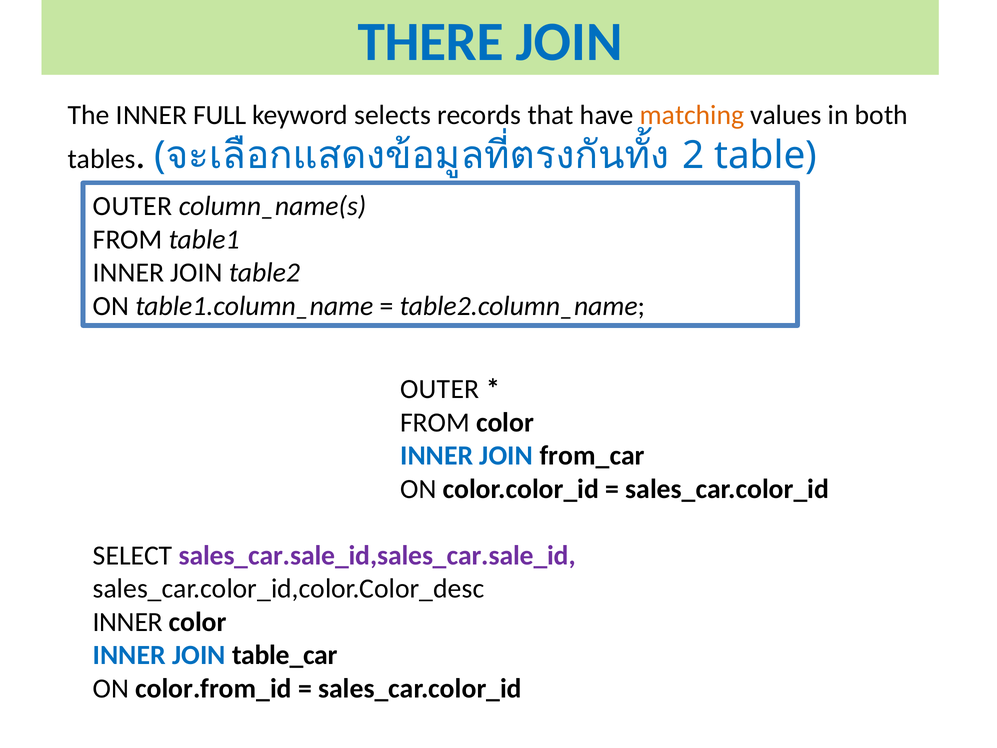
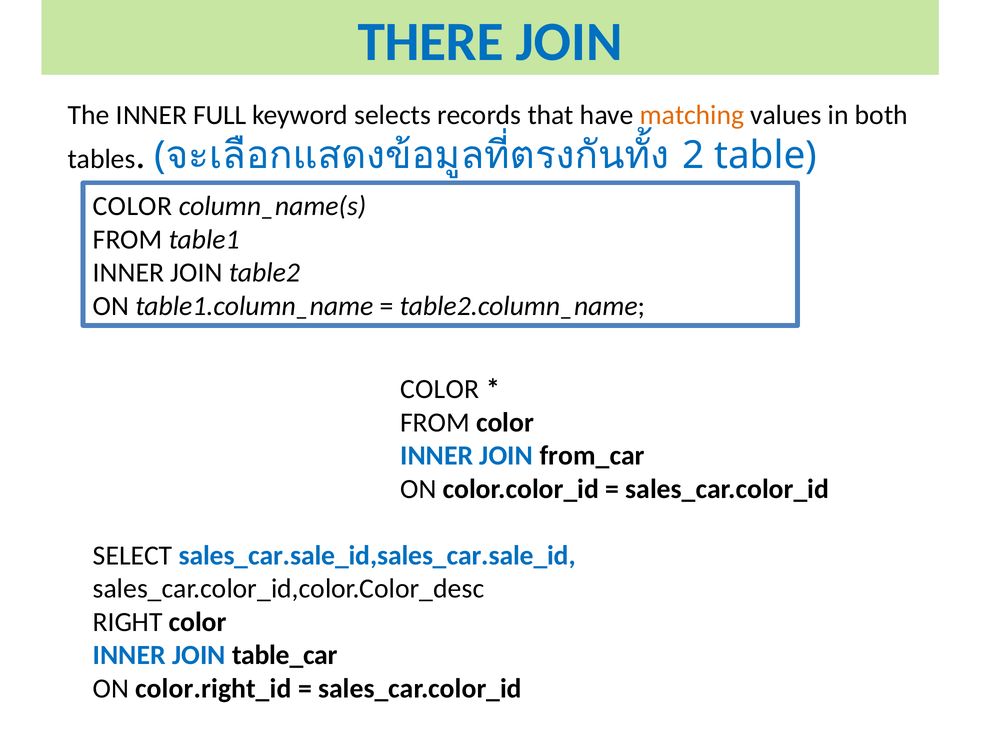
OUTER at (133, 206): OUTER -> COLOR
OUTER at (440, 389): OUTER -> COLOR
sales_car.sale_id,sales_car.sale_id colour: purple -> blue
INNER at (128, 622): INNER -> RIGHT
color.from_id: color.from_id -> color.right_id
